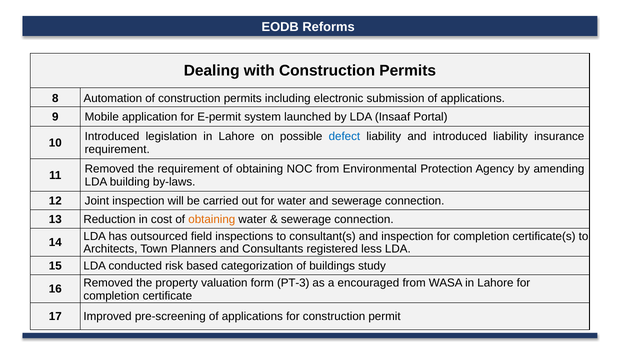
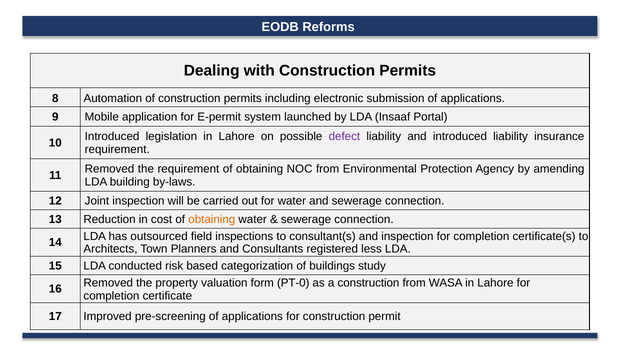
defect colour: blue -> purple
PT-3: PT-3 -> PT-0
a encouraged: encouraged -> construction
